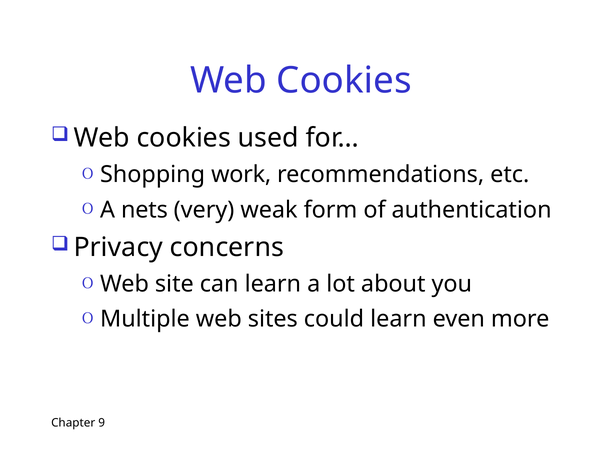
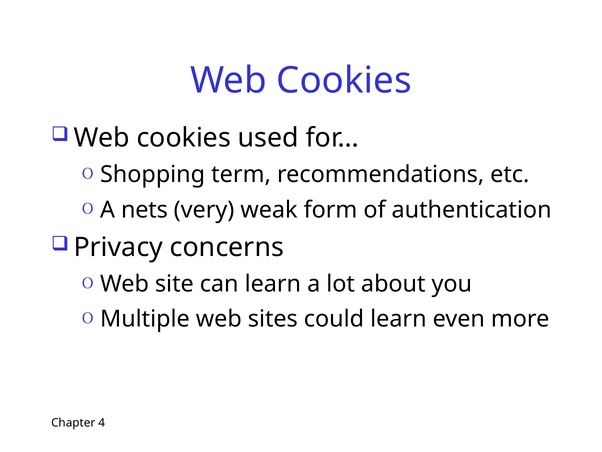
work: work -> term
9: 9 -> 4
